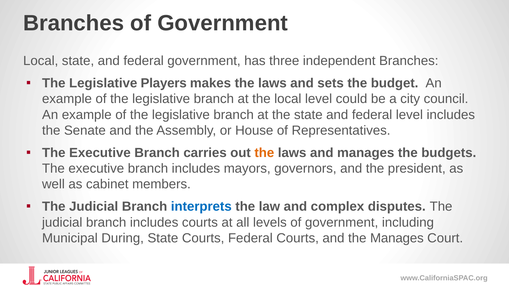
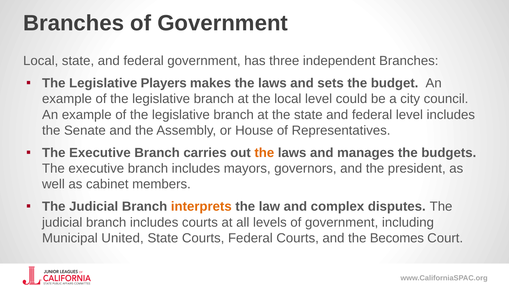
interprets colour: blue -> orange
During: During -> United
the Manages: Manages -> Becomes
